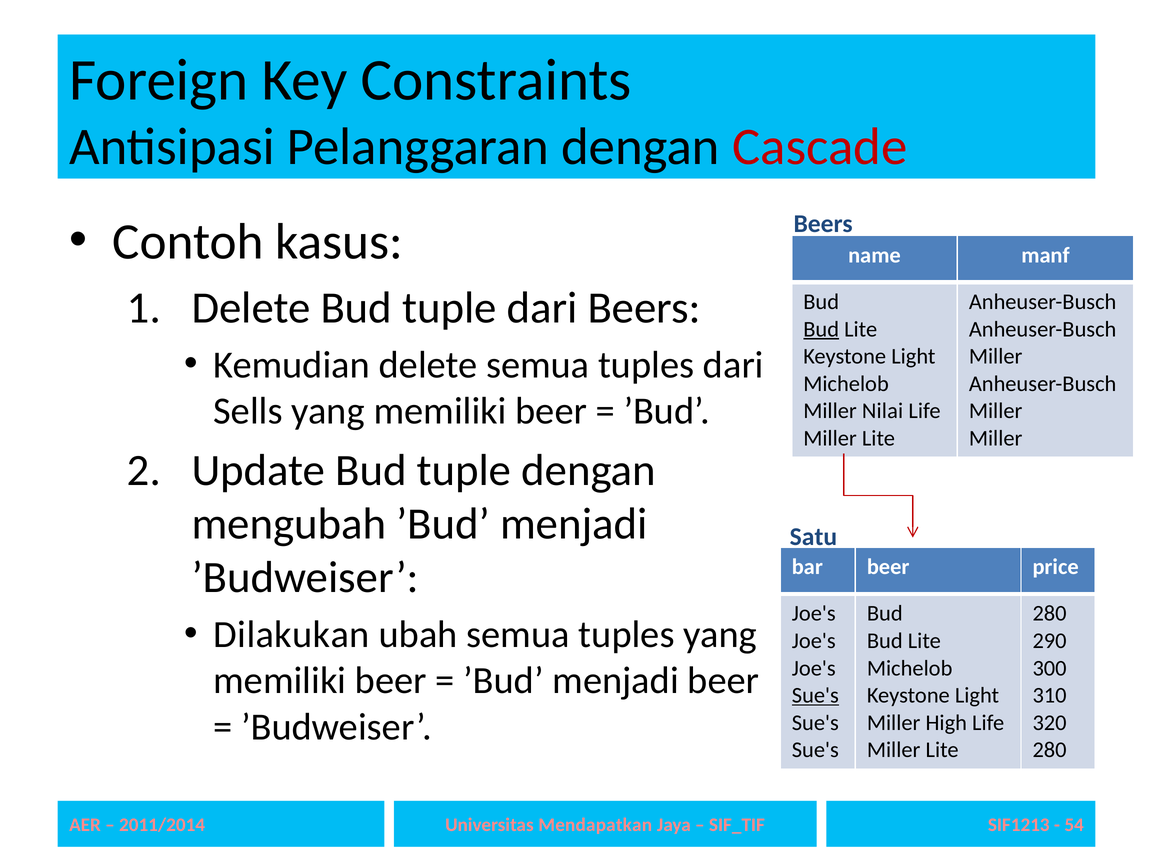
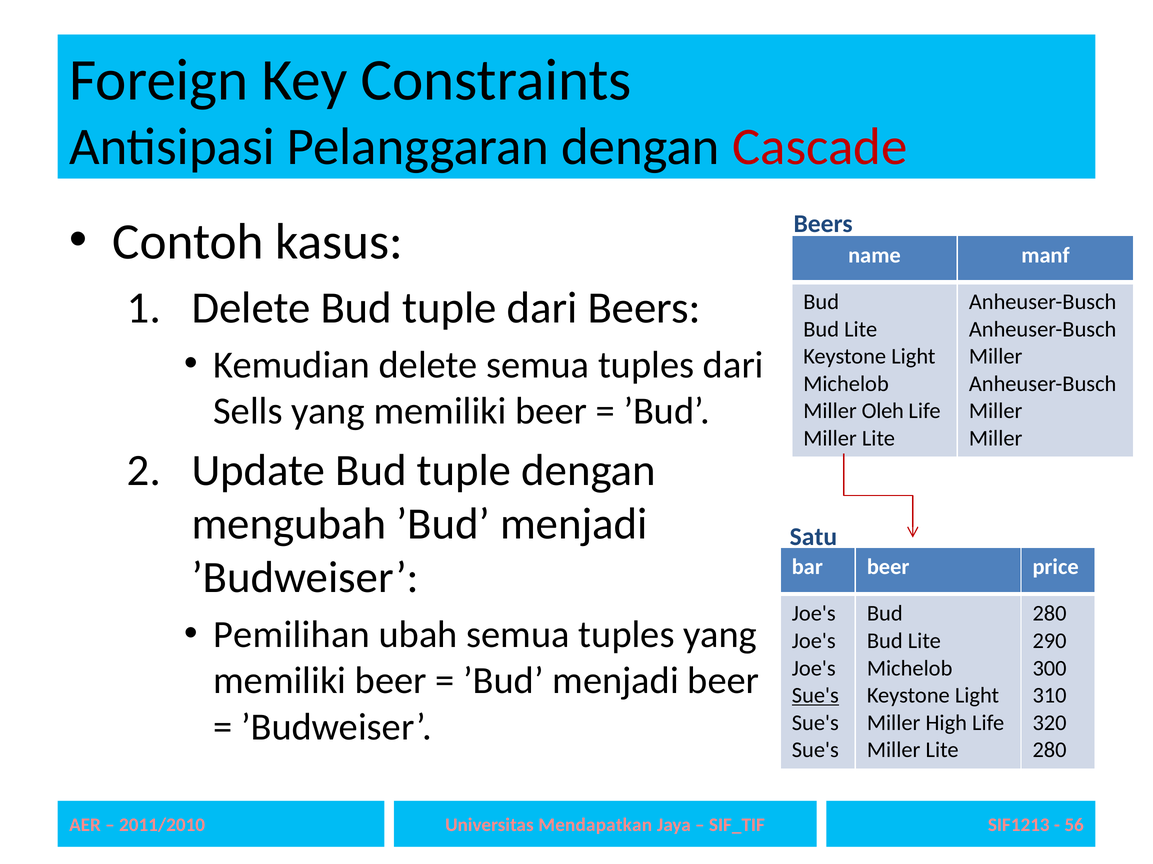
Bud at (821, 329) underline: present -> none
Nilai: Nilai -> Oleh
Dilakukan: Dilakukan -> Pemilihan
2011/2014: 2011/2014 -> 2011/2010
54: 54 -> 56
